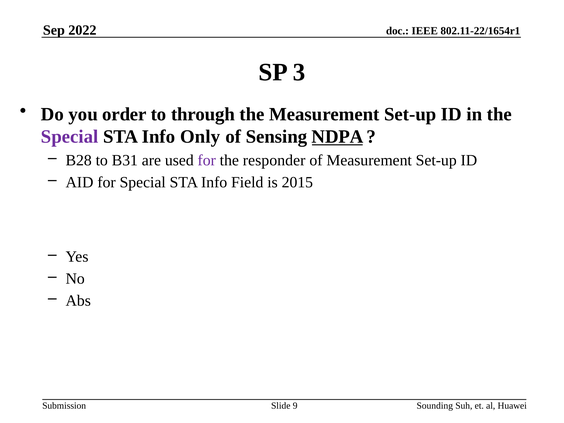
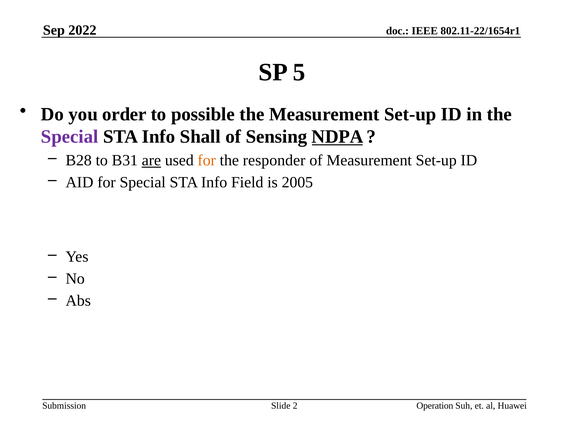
3: 3 -> 5
through: through -> possible
Only: Only -> Shall
are underline: none -> present
for at (207, 160) colour: purple -> orange
2015: 2015 -> 2005
9: 9 -> 2
Sounding: Sounding -> Operation
